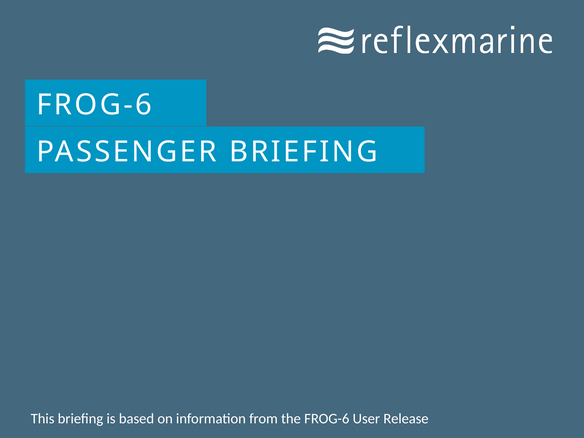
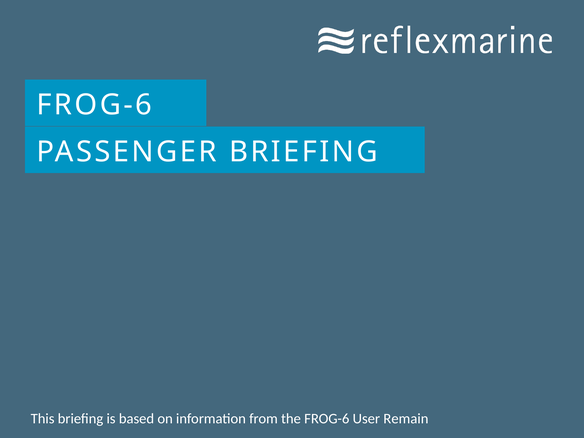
Release: Release -> Remain
